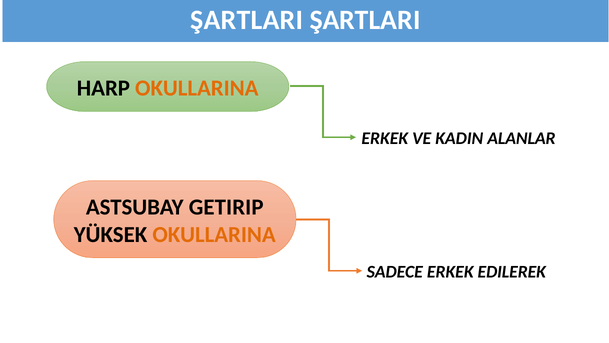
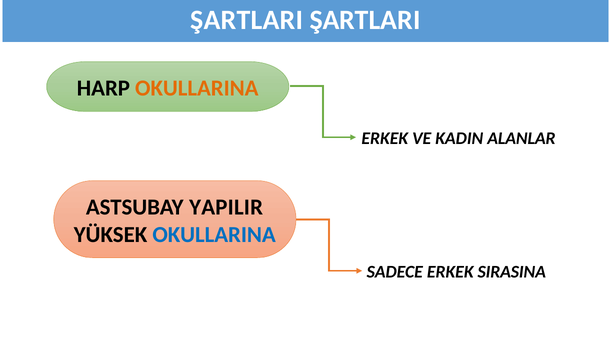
GETIRIP: GETIRIP -> YAPILIR
OKULLARINA at (214, 234) colour: orange -> blue
EDILEREK: EDILEREK -> SIRASINA
